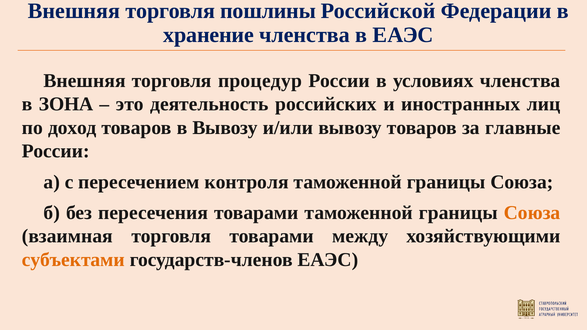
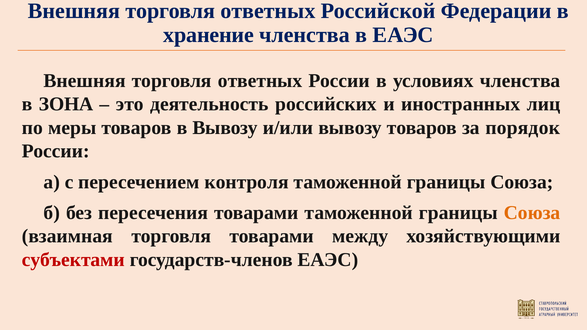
пошлины at (268, 11): пошлины -> ответных
процедур at (260, 81): процедур -> ответных
доход: доход -> меры
главные: главные -> порядок
субъектами colour: orange -> red
